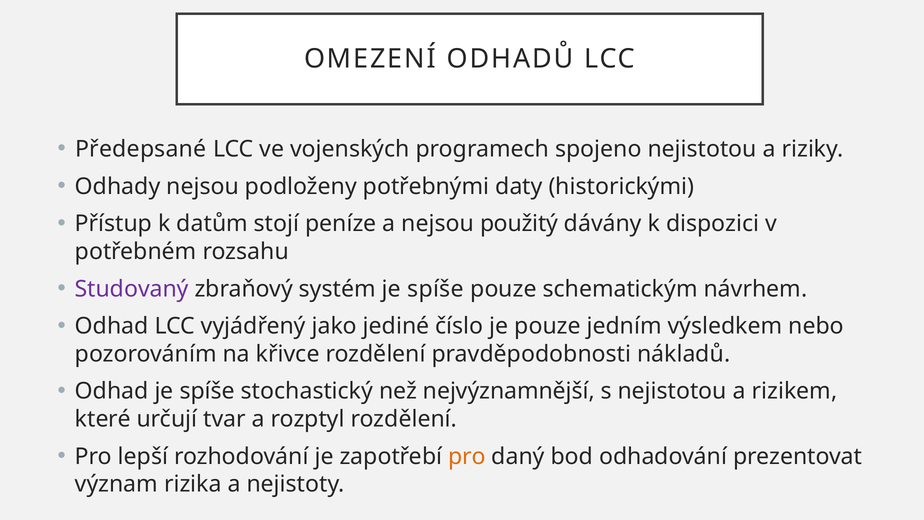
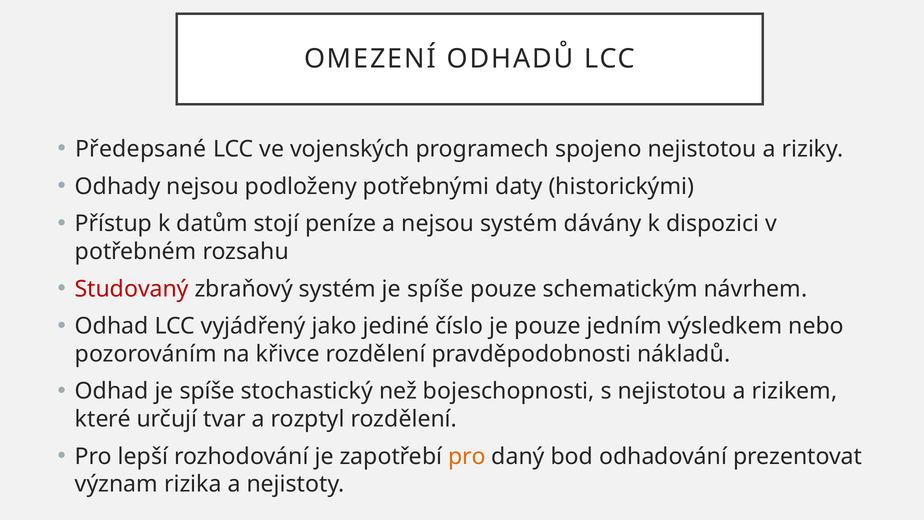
nejsou použitý: použitý -> systém
Studovaný colour: purple -> red
nejvýznamnější: nejvýznamnější -> bojeschopnosti
